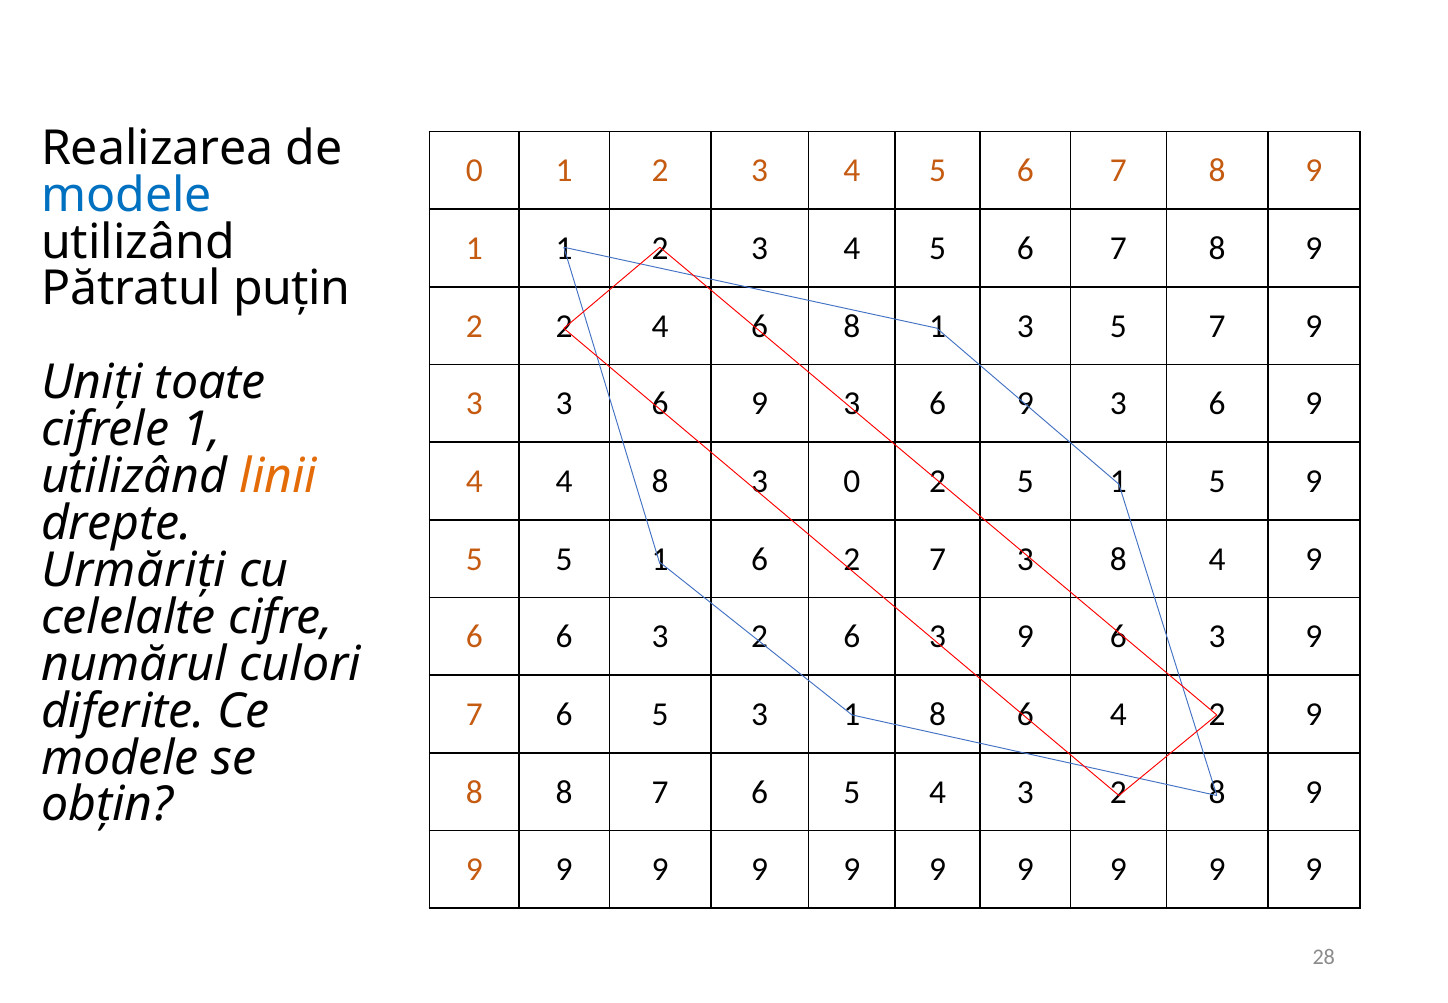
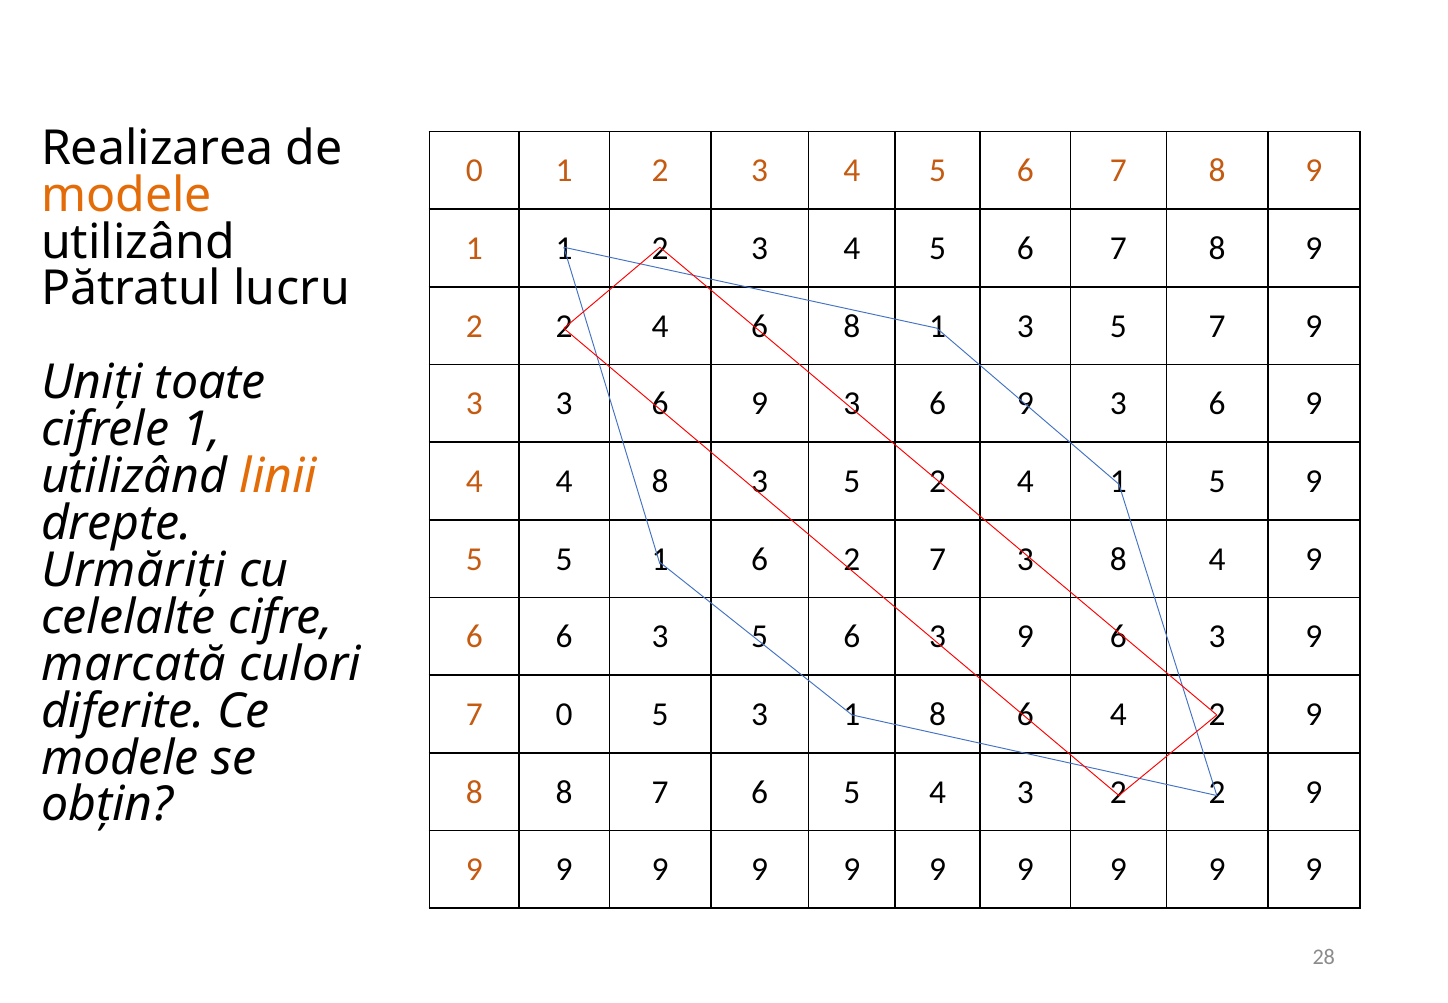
modele at (127, 195) colour: blue -> orange
puțin: puțin -> lucru
8 3 0: 0 -> 5
5 at (1025, 481): 5 -> 4
6 3 2: 2 -> 5
numărul: numărul -> marcată
6 at (564, 714): 6 -> 0
3 2 8: 8 -> 2
